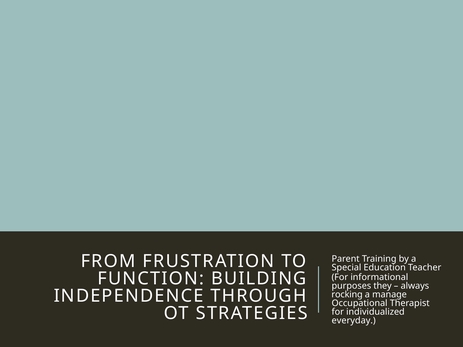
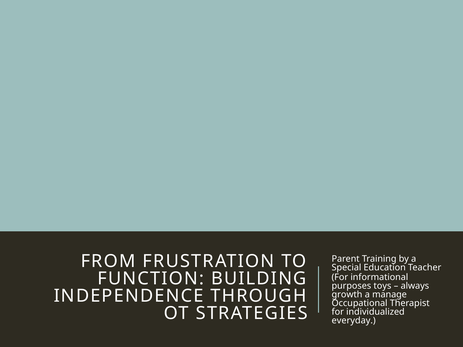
they: they -> toys
rocking: rocking -> growth
